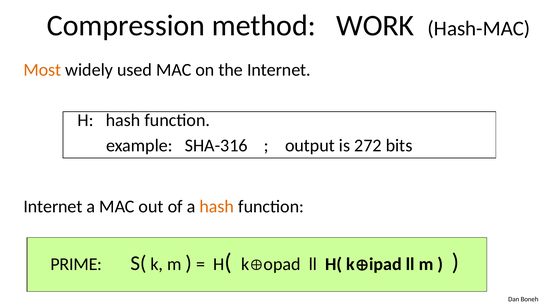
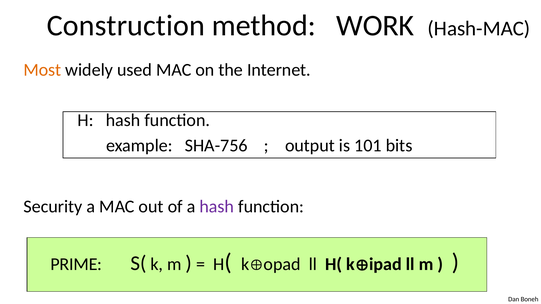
Compression: Compression -> Construction
SHA-316: SHA-316 -> SHA-756
272: 272 -> 101
Internet at (53, 207): Internet -> Security
hash at (217, 207) colour: orange -> purple
